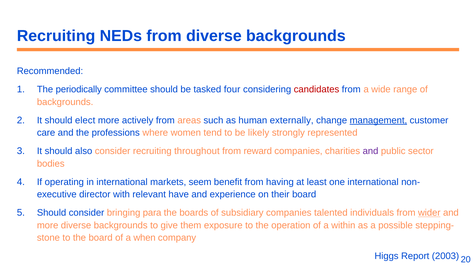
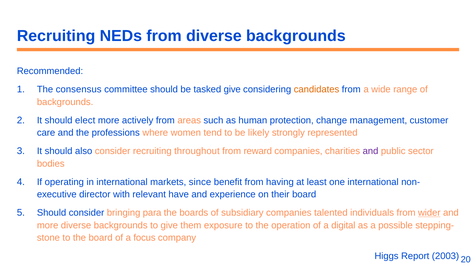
periodically: periodically -> consensus
tasked four: four -> give
candidates colour: red -> orange
externally: externally -> protection
management underline: present -> none
seem: seem -> since
within: within -> digital
when: when -> focus
